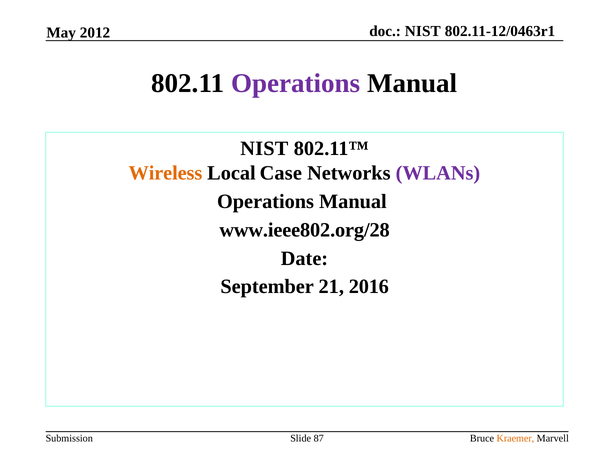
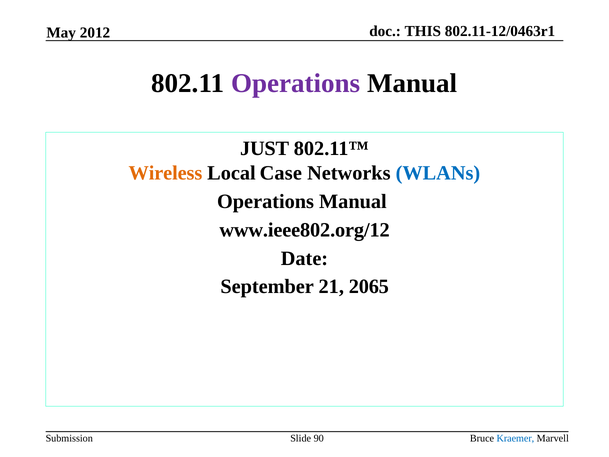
NIST at (423, 31): NIST -> THIS
NIST at (264, 149): NIST -> JUST
WLANs colour: purple -> blue
www.ieee802.org/28: www.ieee802.org/28 -> www.ieee802.org/12
2016: 2016 -> 2065
87: 87 -> 90
Kraemer colour: orange -> blue
